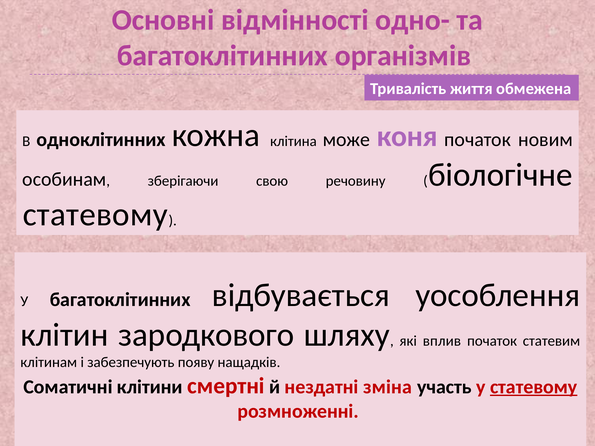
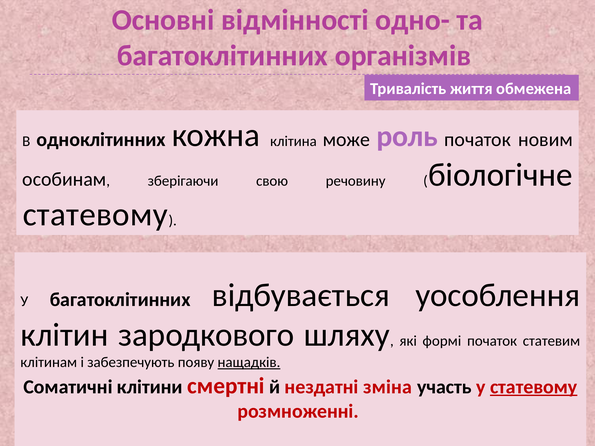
коня: коня -> роль
вплив: вплив -> формі
нащадків underline: none -> present
